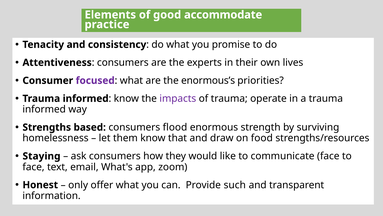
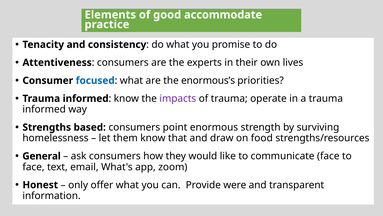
focused colour: purple -> blue
flood: flood -> point
Staying: Staying -> General
such: such -> were
